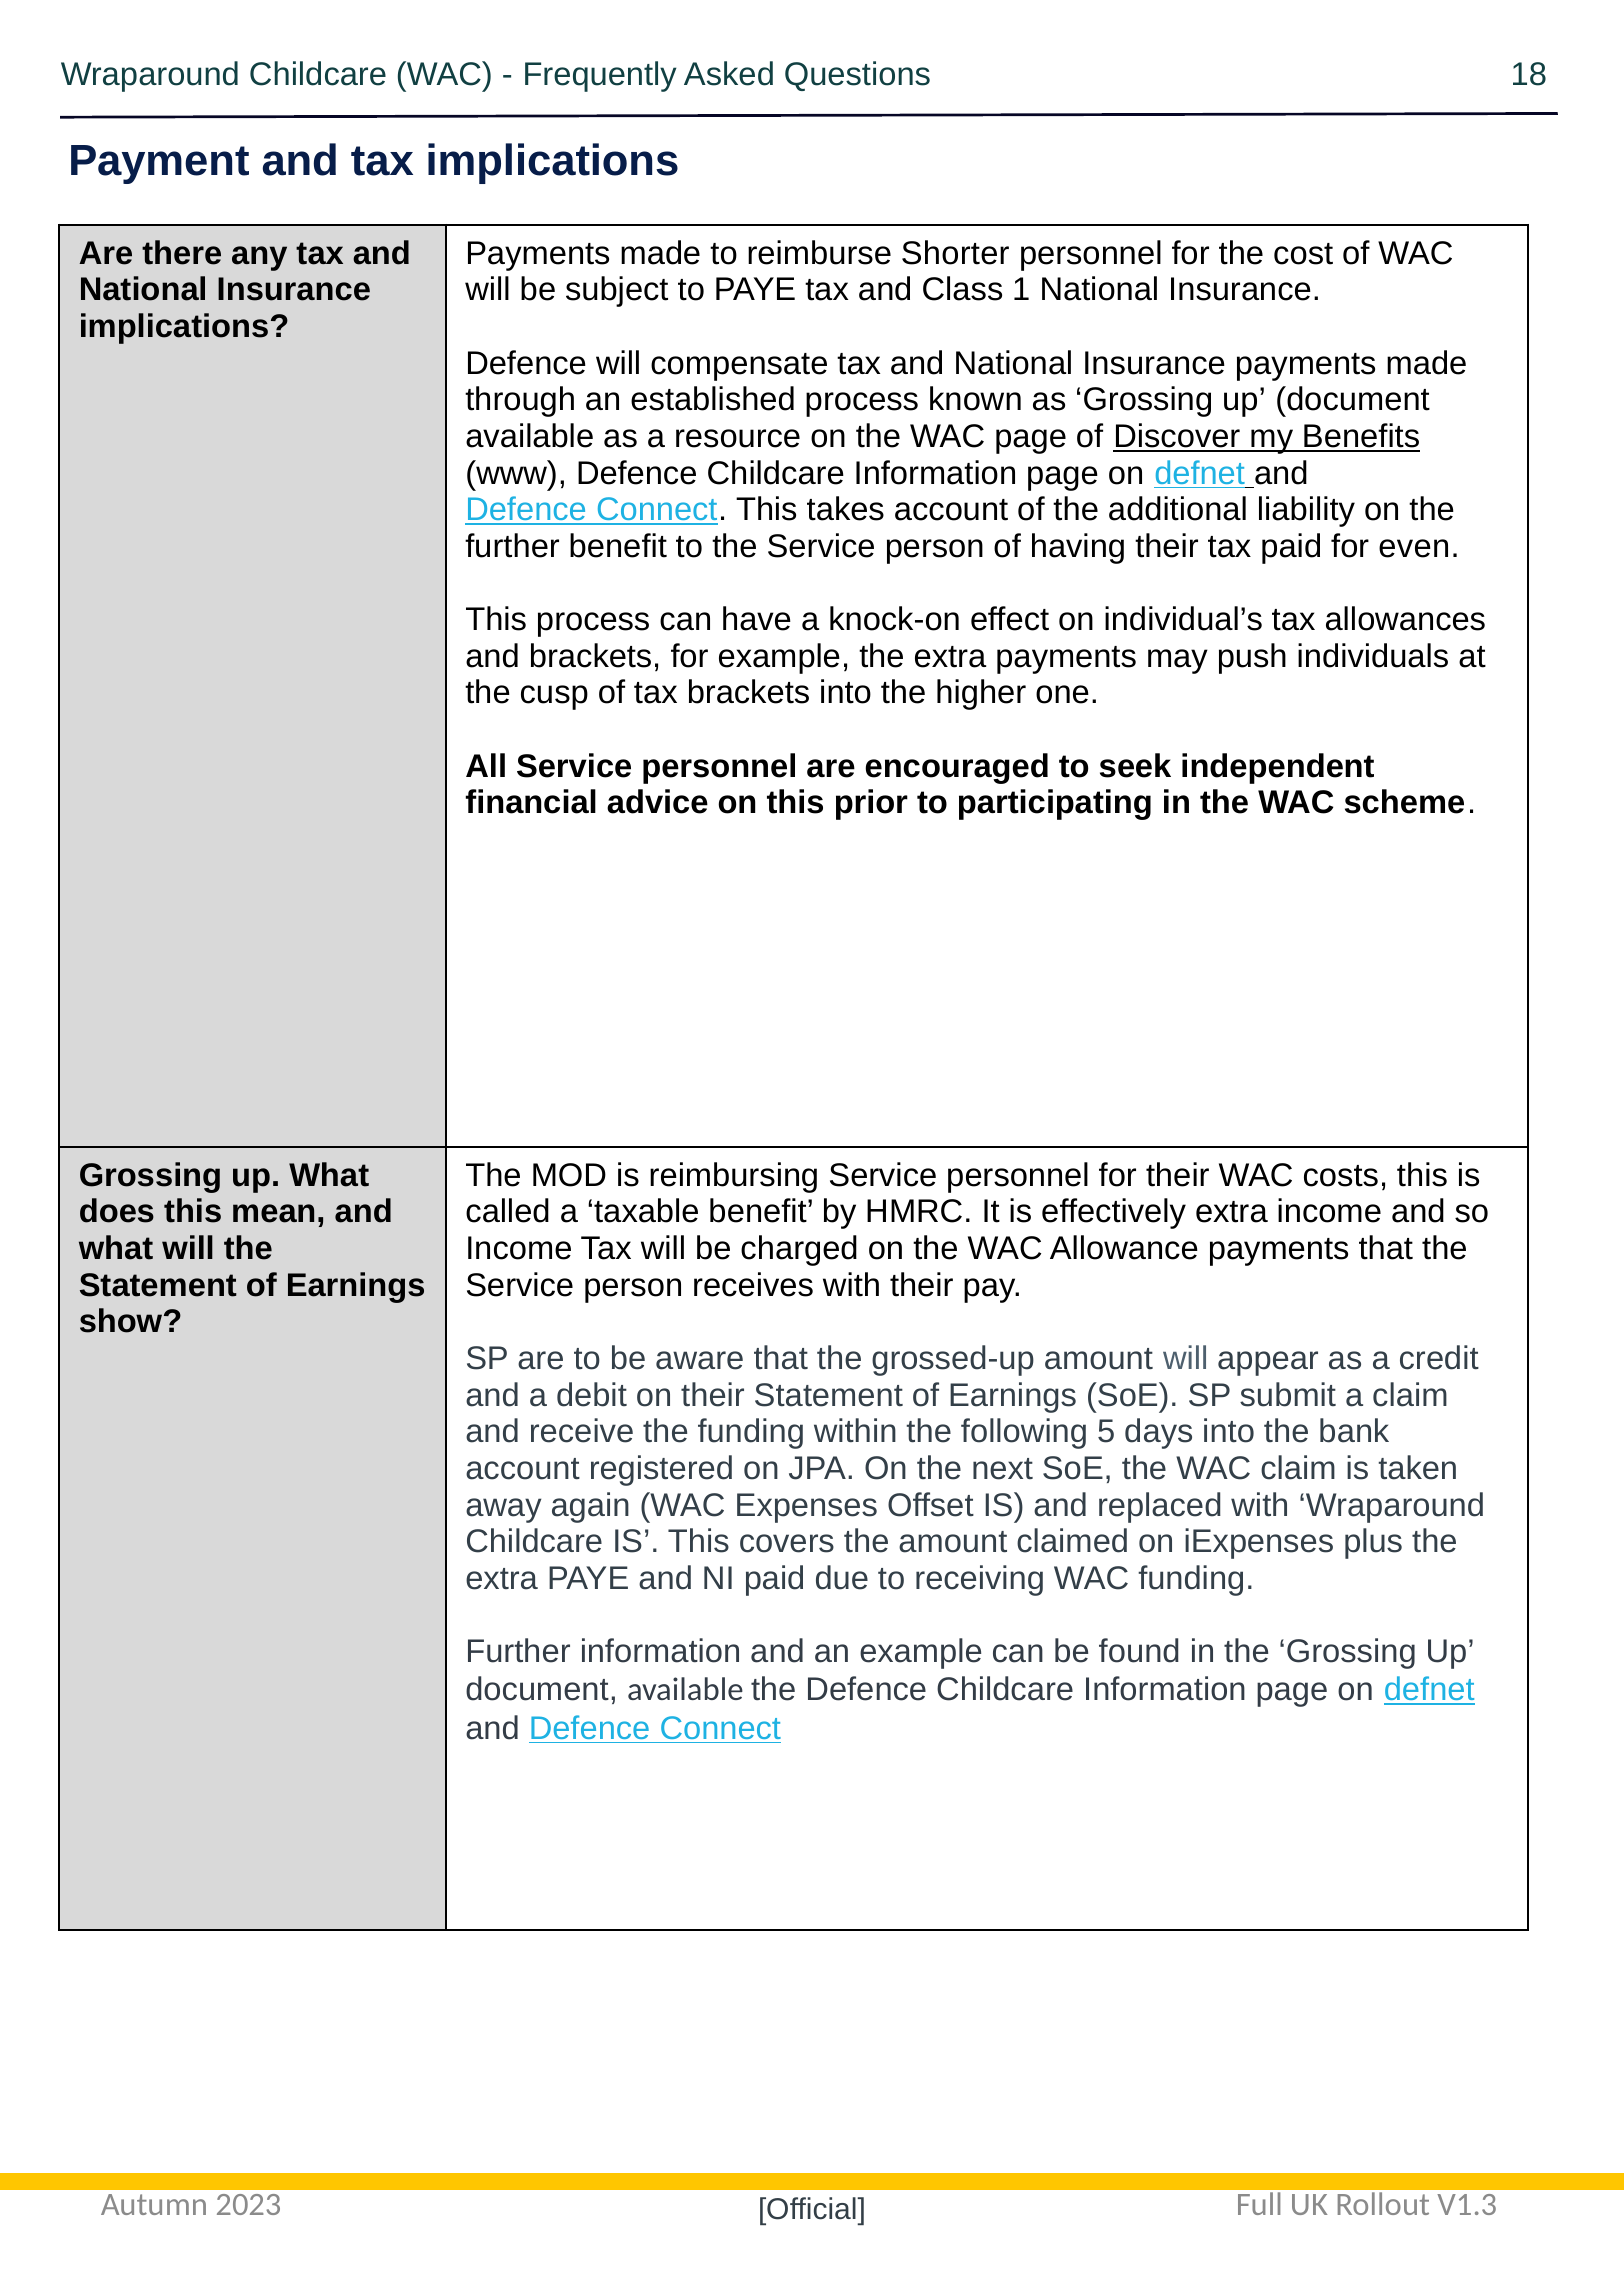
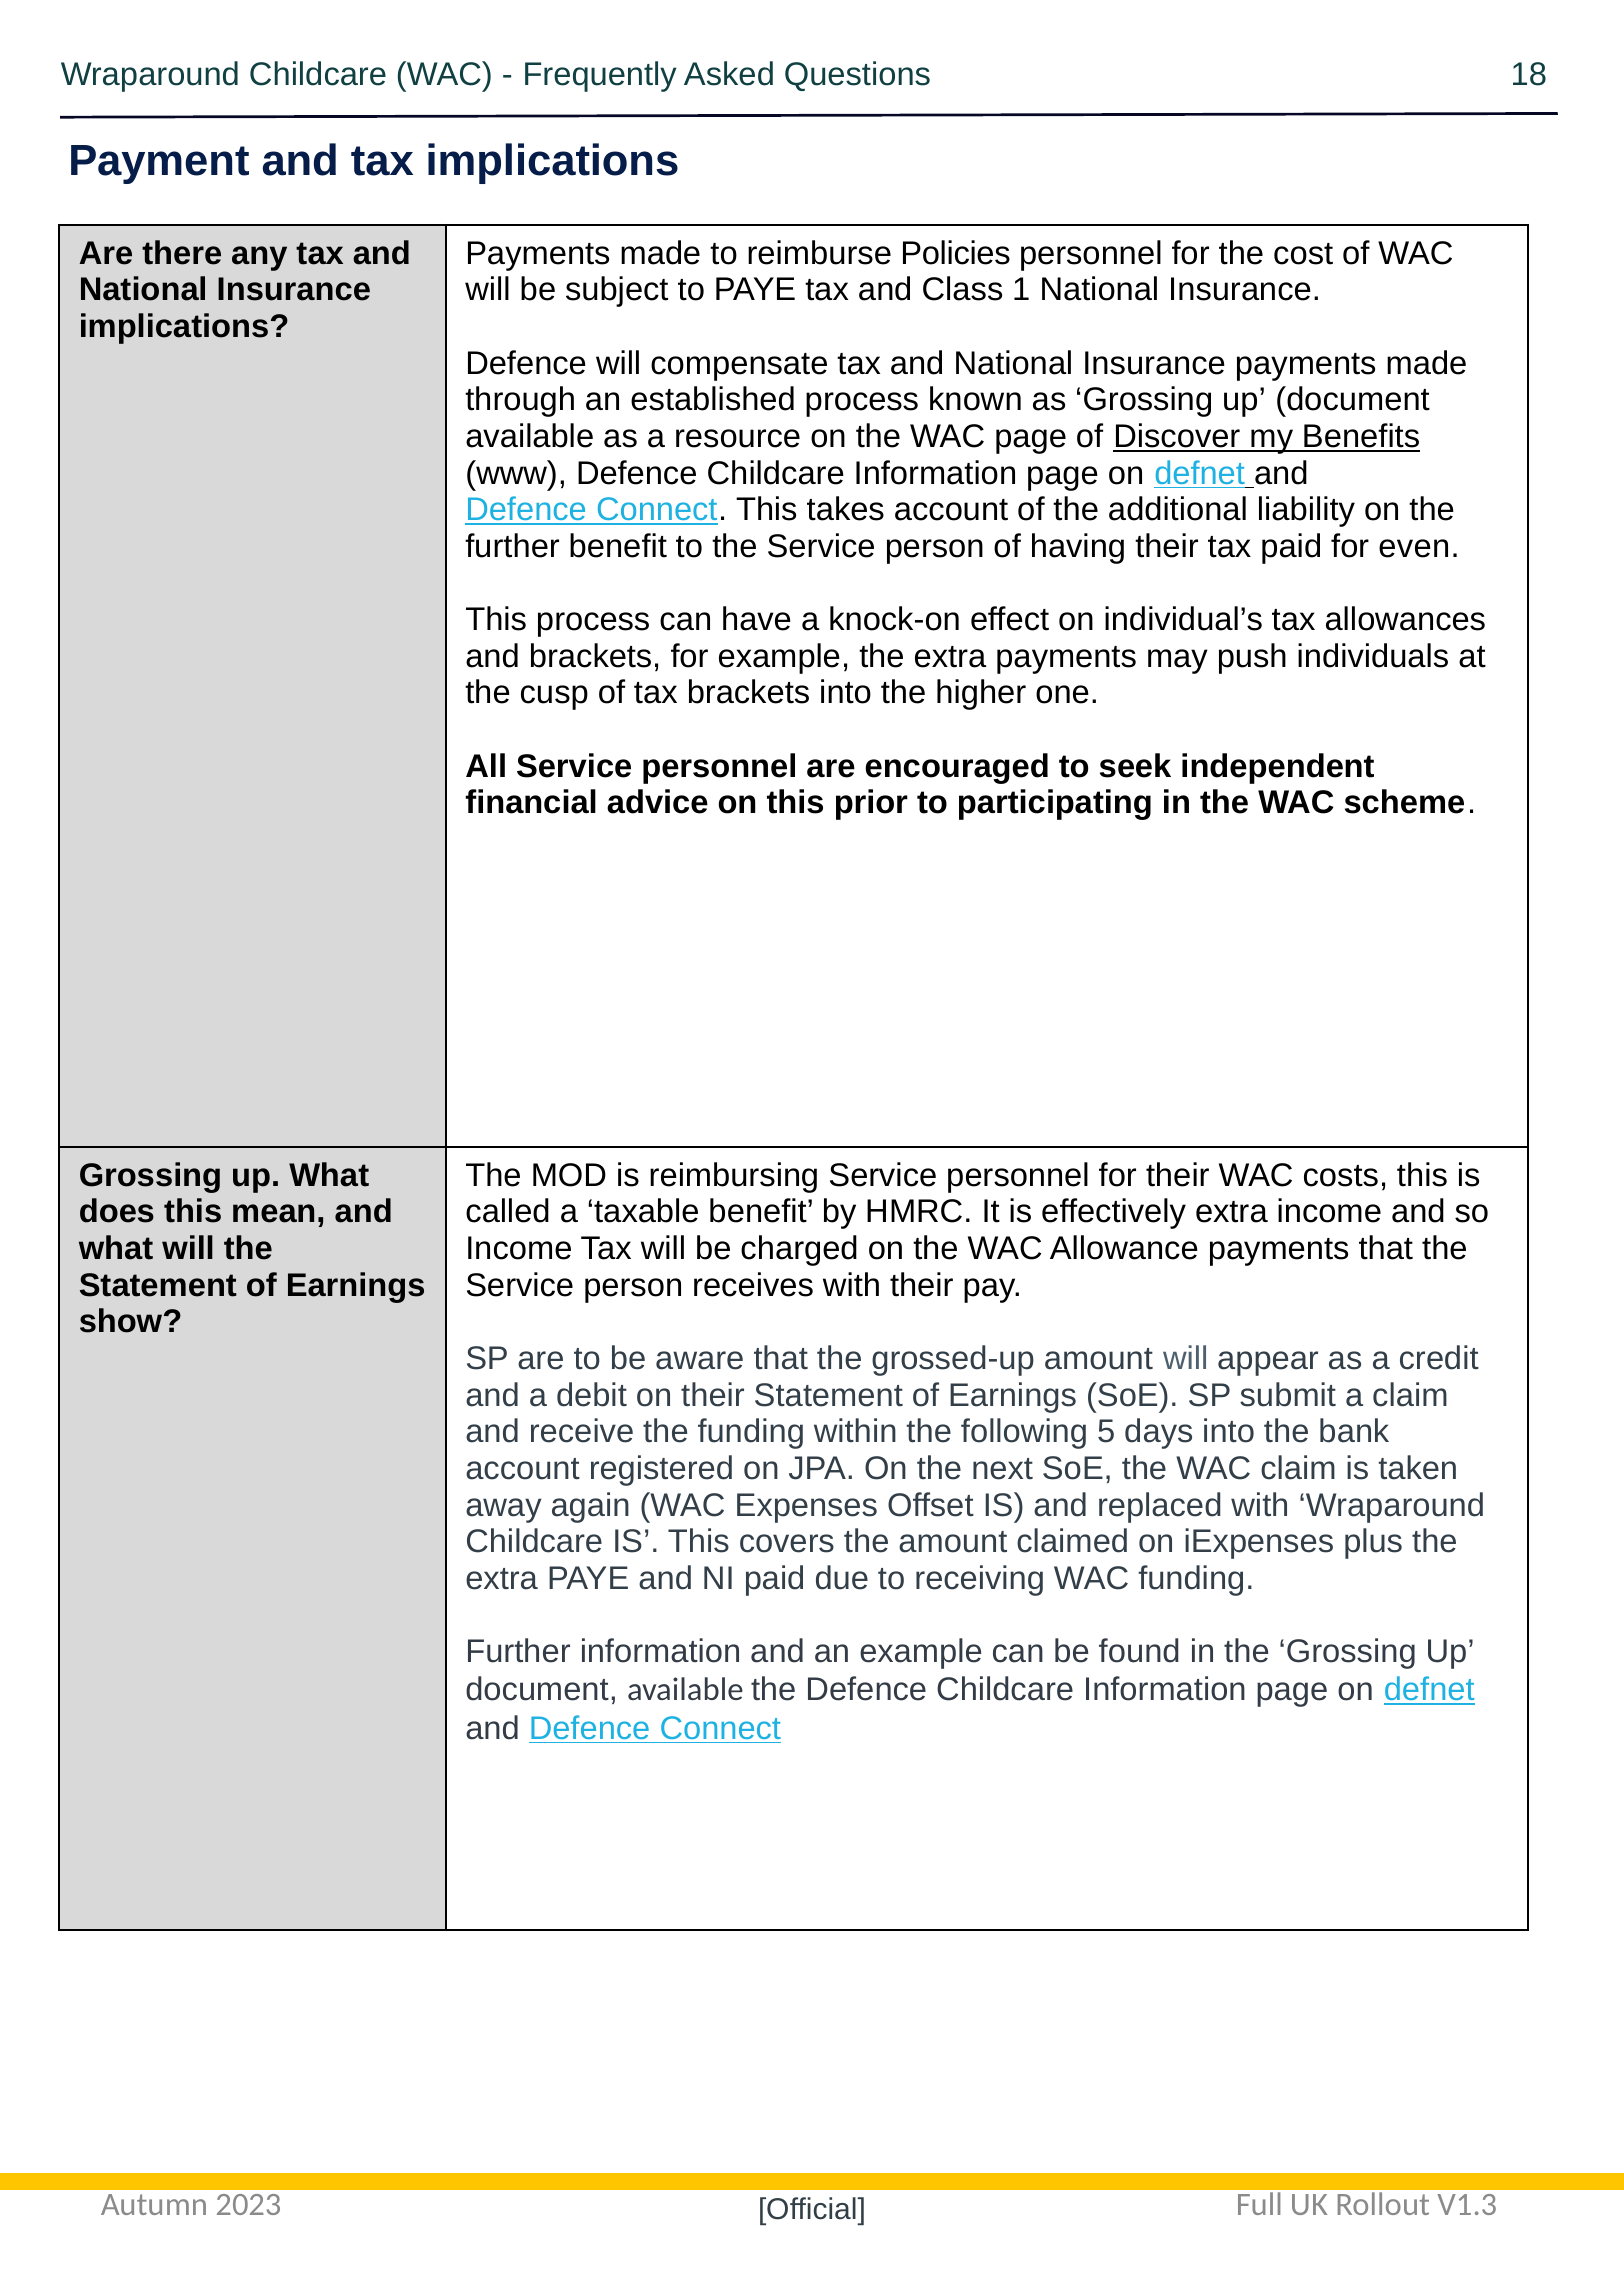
Shorter: Shorter -> Policies
